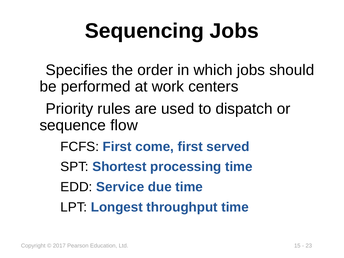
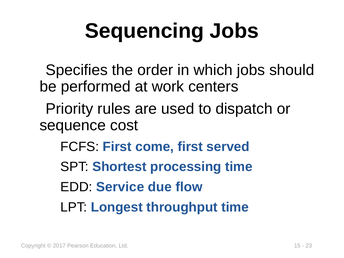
flow: flow -> cost
due time: time -> flow
